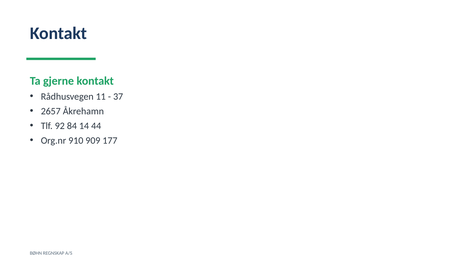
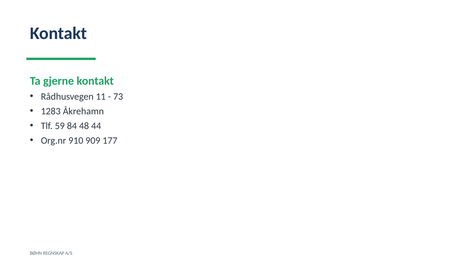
37: 37 -> 73
2657: 2657 -> 1283
92: 92 -> 59
14: 14 -> 48
